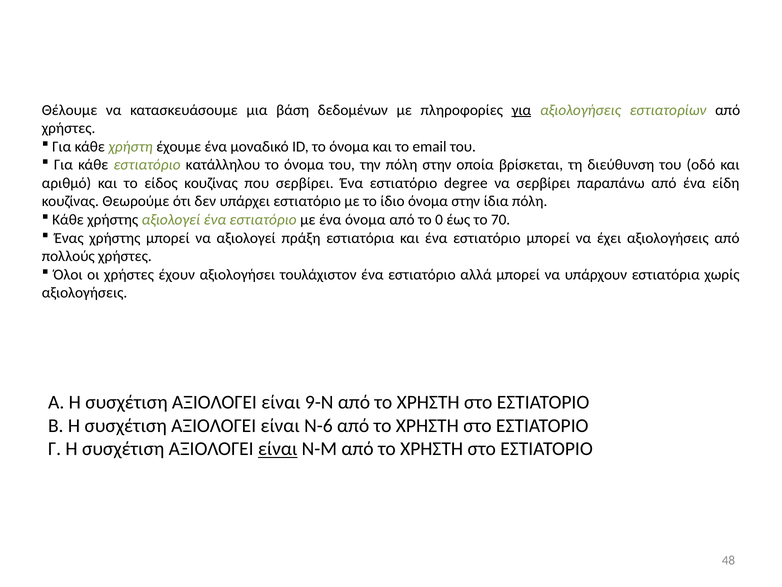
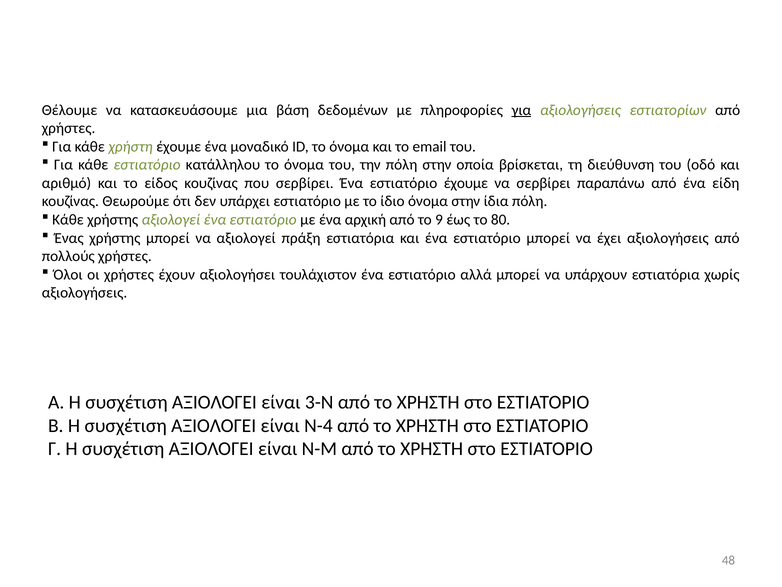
εστιατόριο degree: degree -> έχουμε
ένα όνομα: όνομα -> αρχική
0: 0 -> 9
70: 70 -> 80
9-Ν: 9-Ν -> 3-Ν
Ν-6: Ν-6 -> Ν-4
είναι at (278, 449) underline: present -> none
